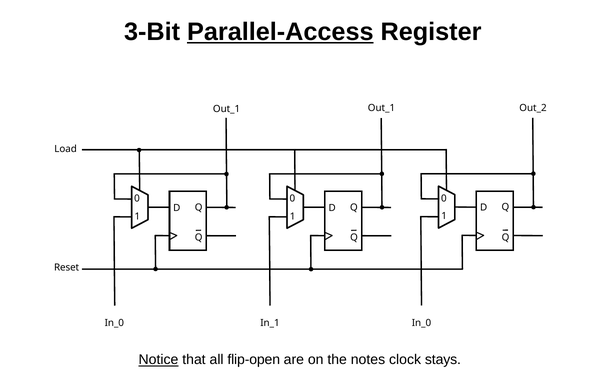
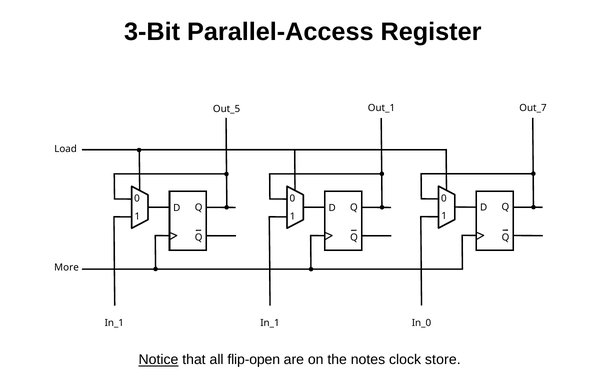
Parallel-Access underline: present -> none
Out_2: Out_2 -> Out_7
Out_1 at (227, 109): Out_1 -> Out_5
Reset: Reset -> More
In_0 at (114, 323): In_0 -> In_1
stays: stays -> store
